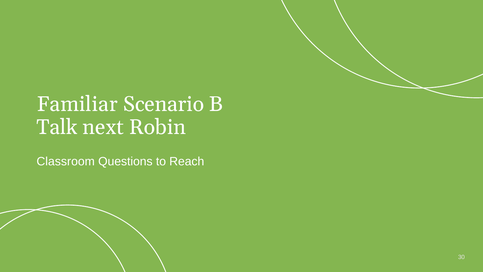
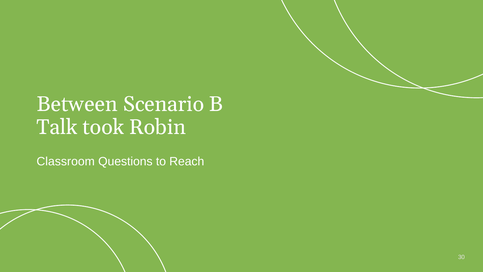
Familiar: Familiar -> Between
next: next -> took
